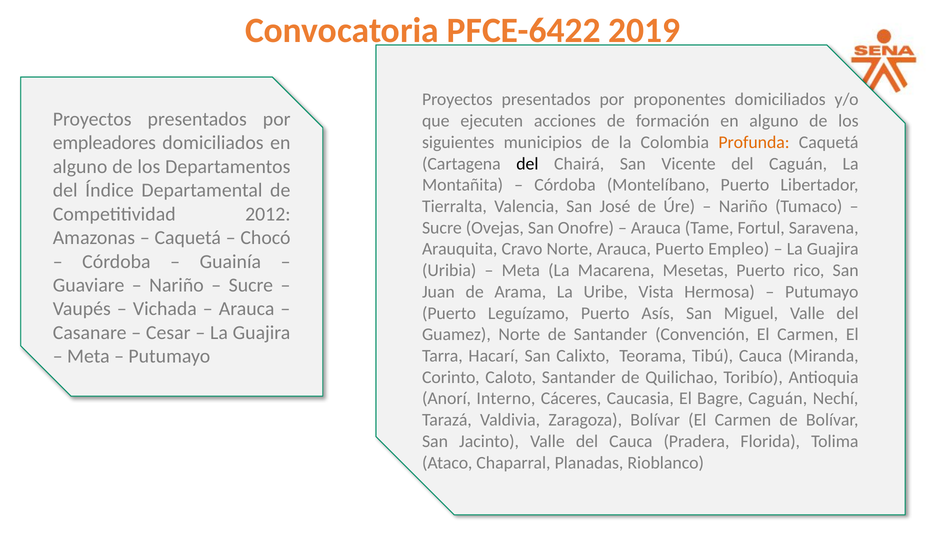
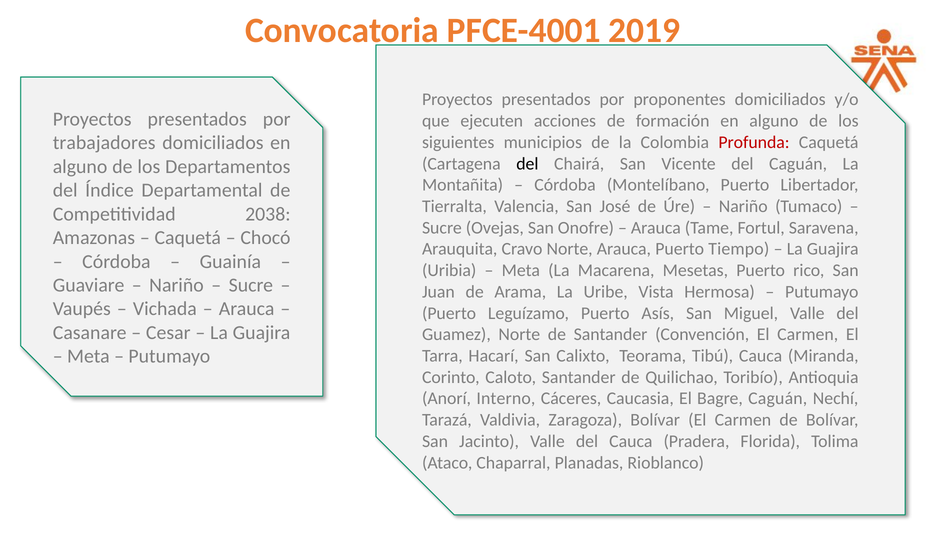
PFCE-6422: PFCE-6422 -> PFCE-4001
empleadores: empleadores -> trabajadores
Profunda colour: orange -> red
2012: 2012 -> 2038
Empleo: Empleo -> Tiempo
